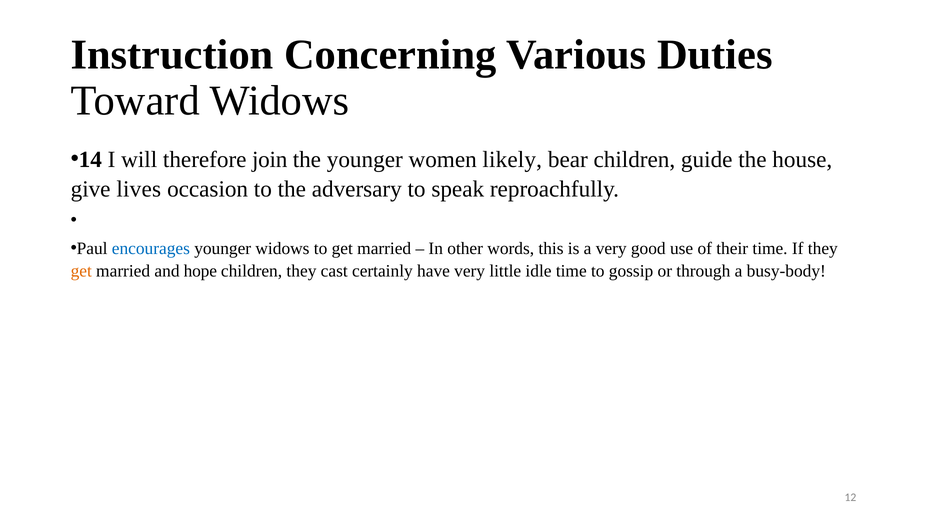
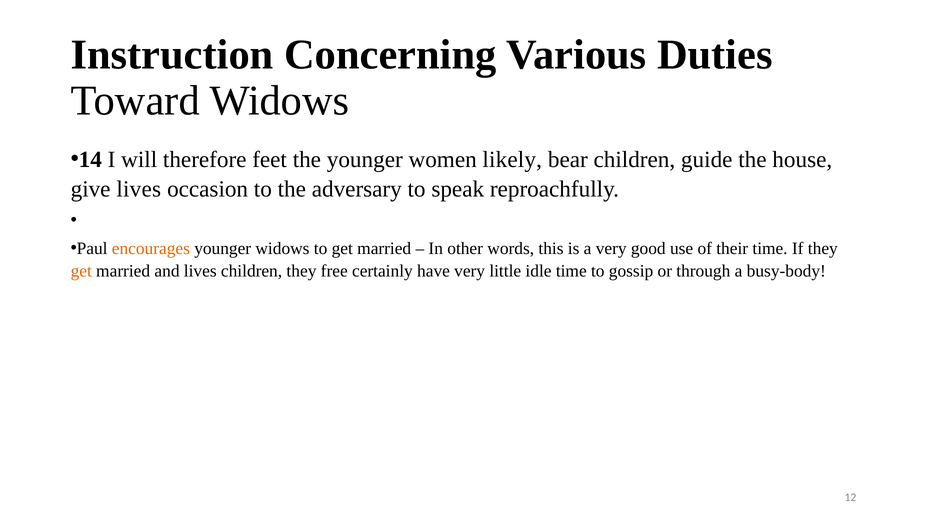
join: join -> feet
encourages colour: blue -> orange
and hope: hope -> lives
cast: cast -> free
